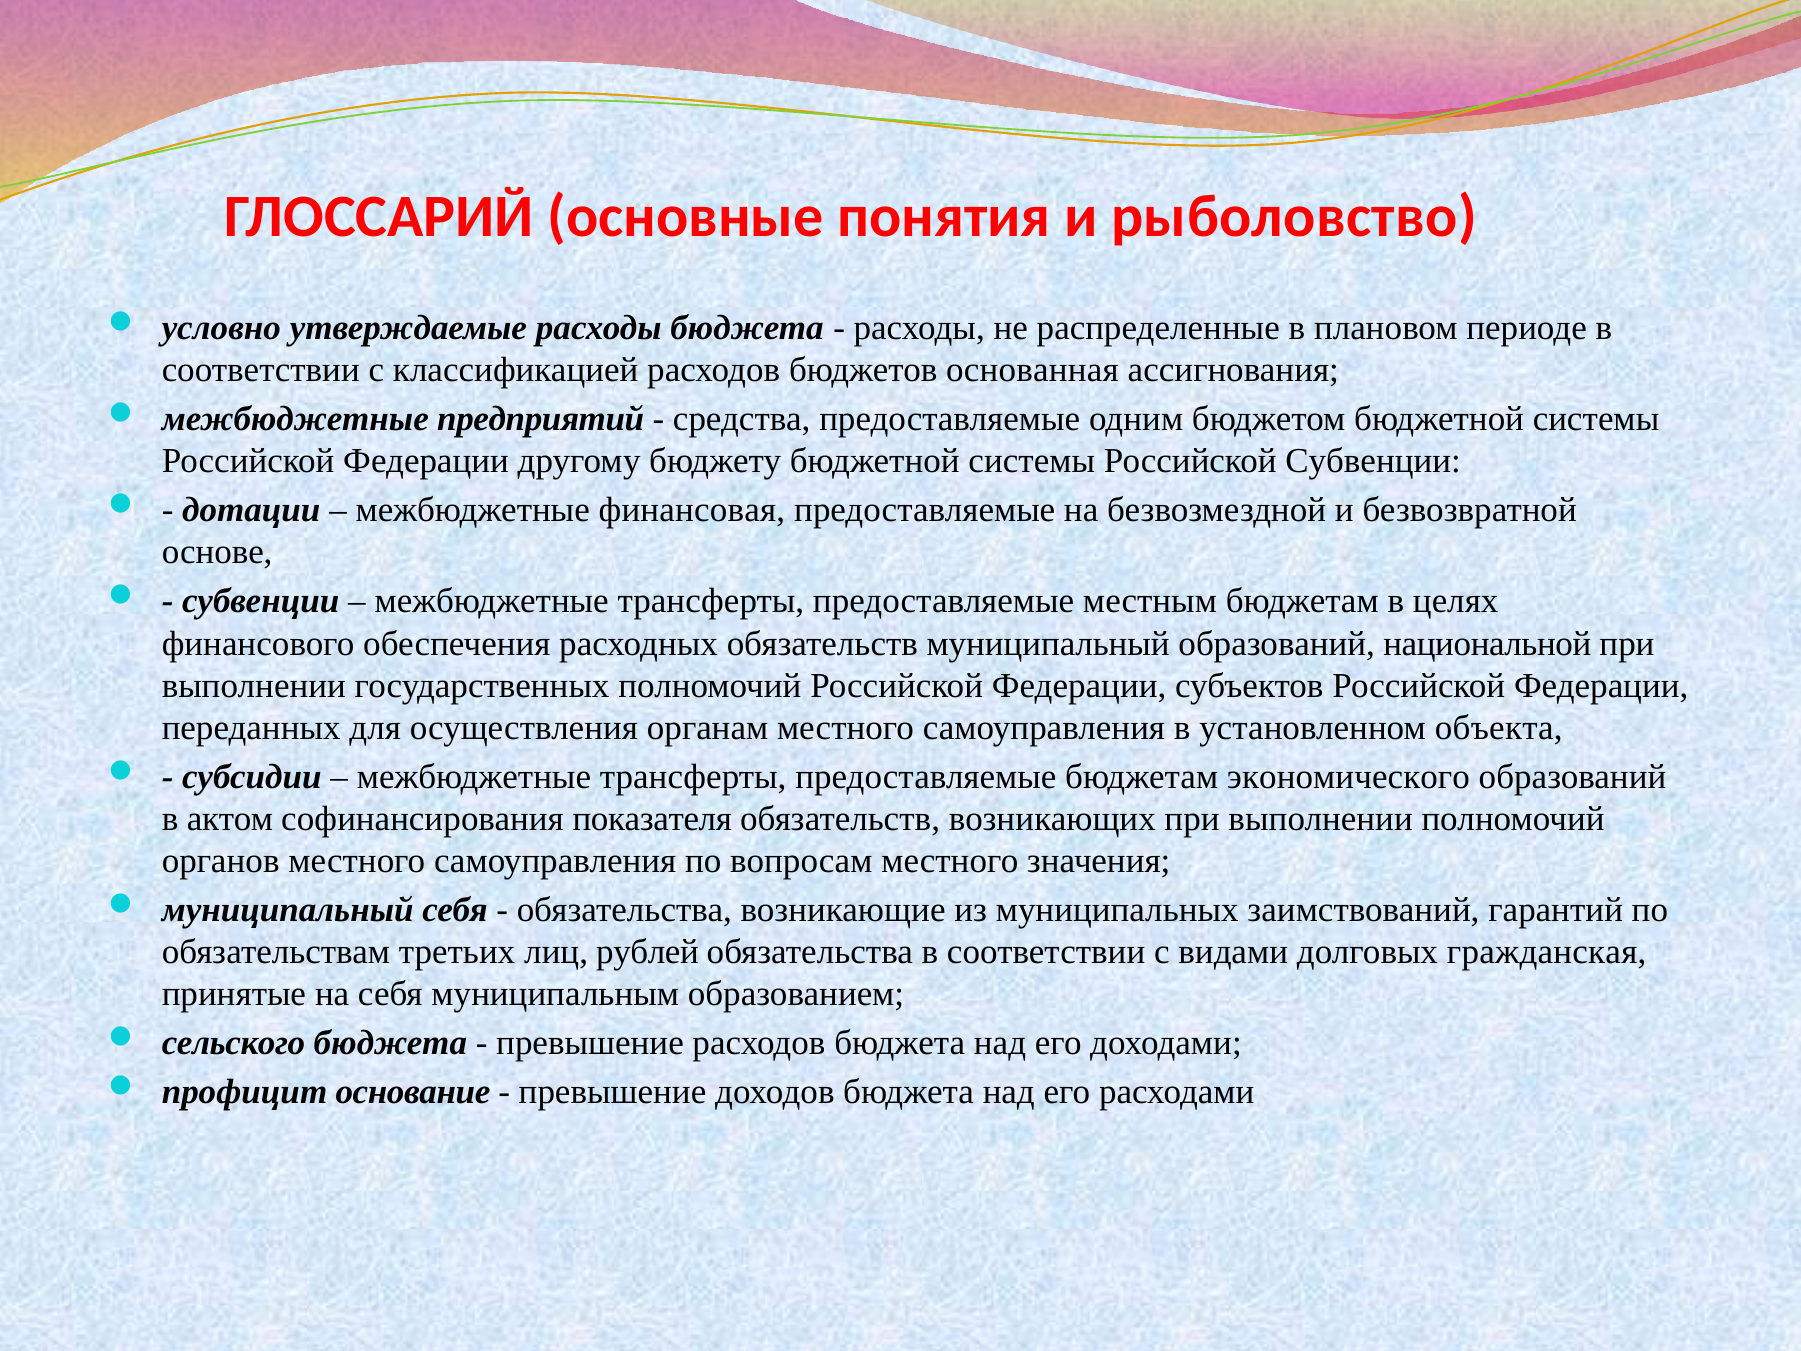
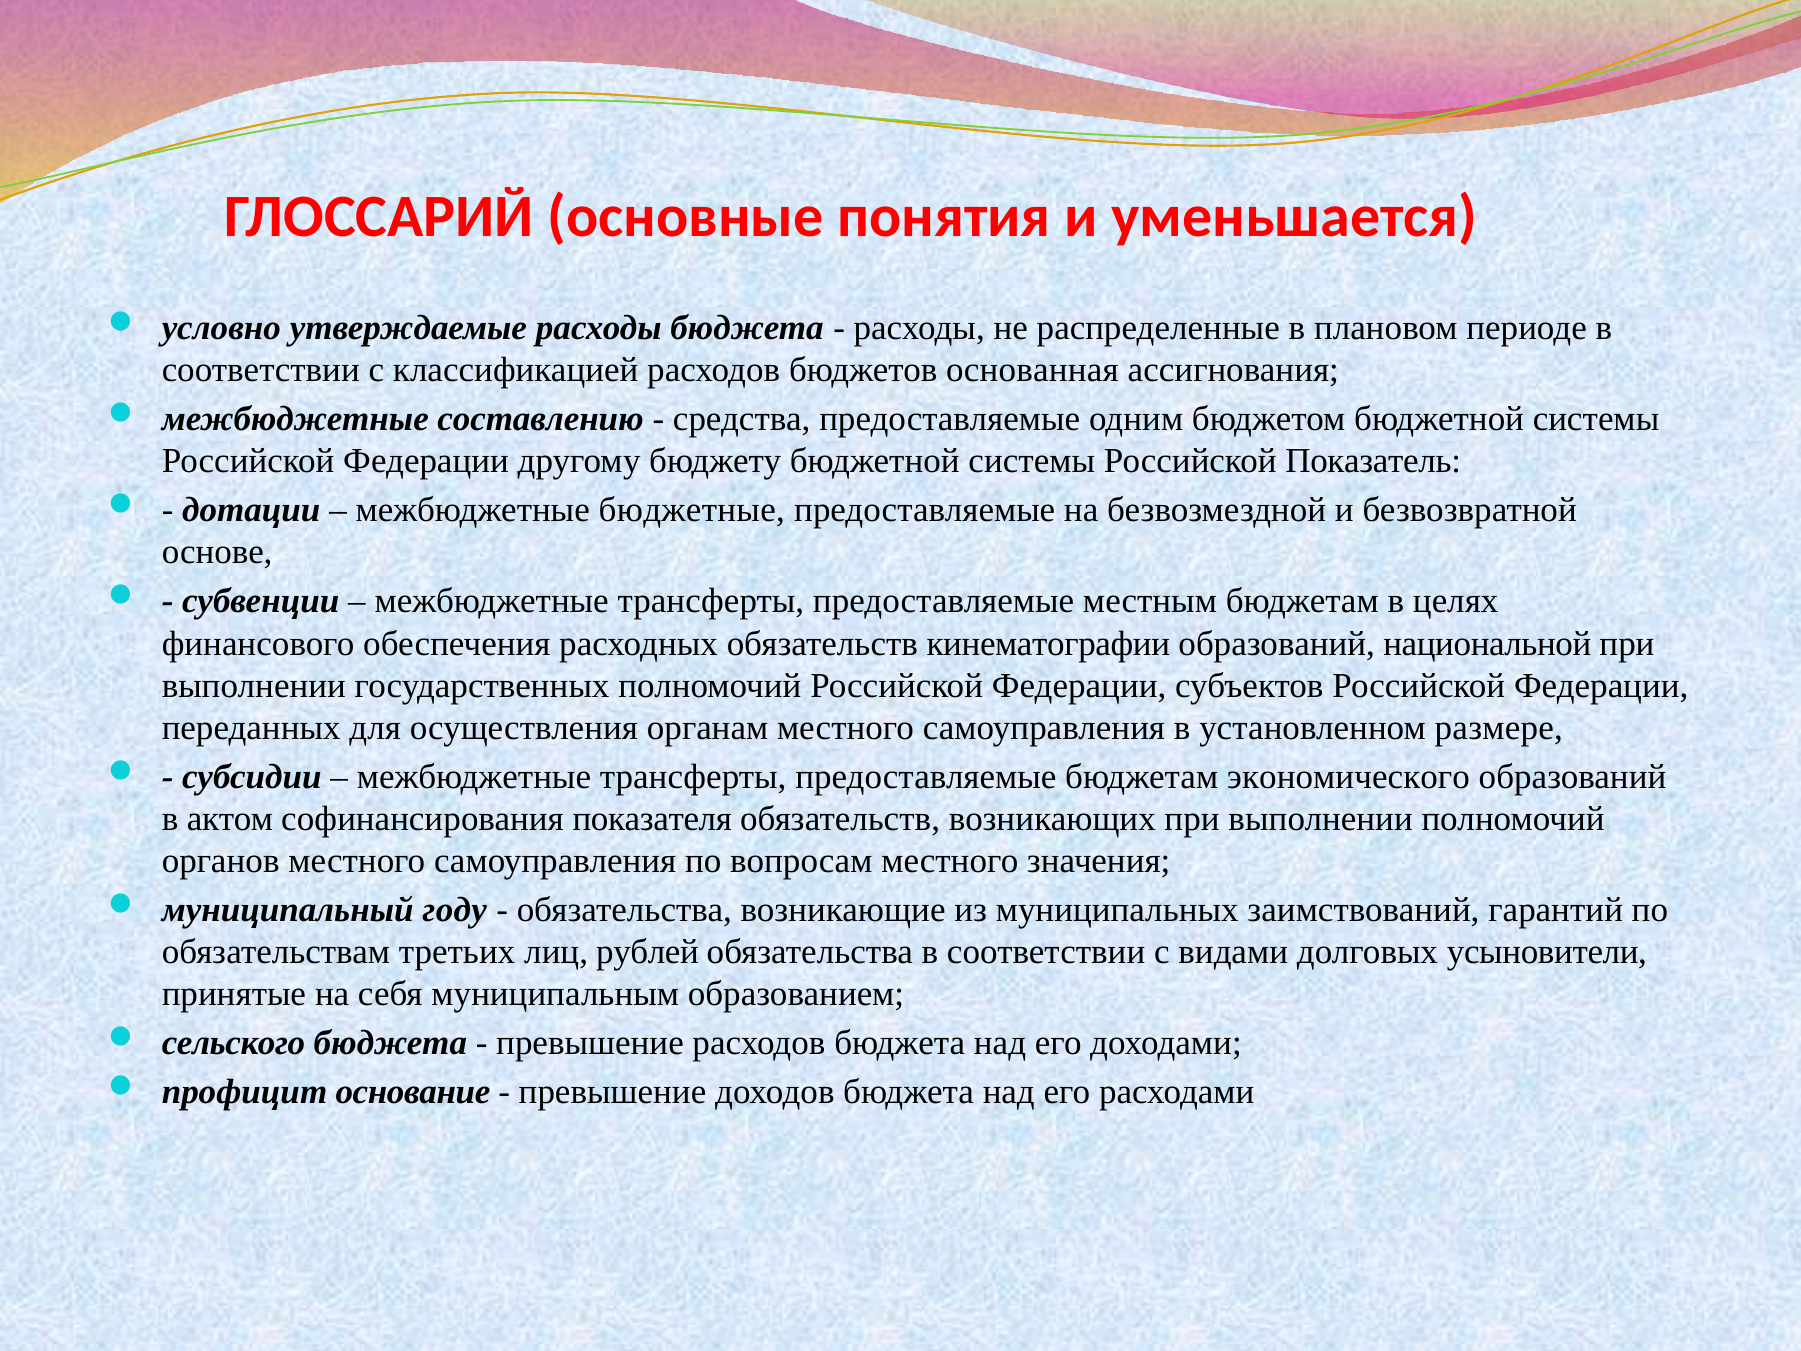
рыболовство: рыболовство -> уменьшается
предприятий: предприятий -> составлению
Российской Субвенции: Субвенции -> Показатель
финансовая: финансовая -> бюджетные
обязательств муниципальный: муниципальный -> кинематографии
объекта: объекта -> размере
муниципальный себя: себя -> году
гражданская: гражданская -> усыновители
